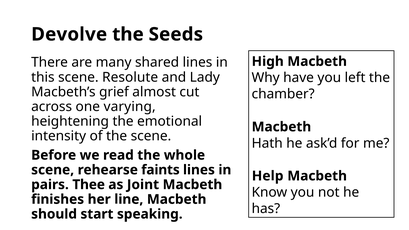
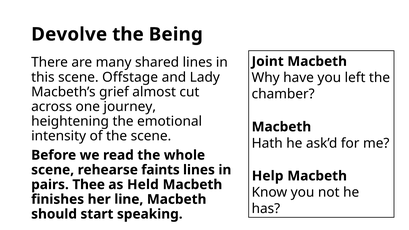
Seeds: Seeds -> Being
High: High -> Joint
Resolute: Resolute -> Offstage
varying: varying -> journey
Joint: Joint -> Held
